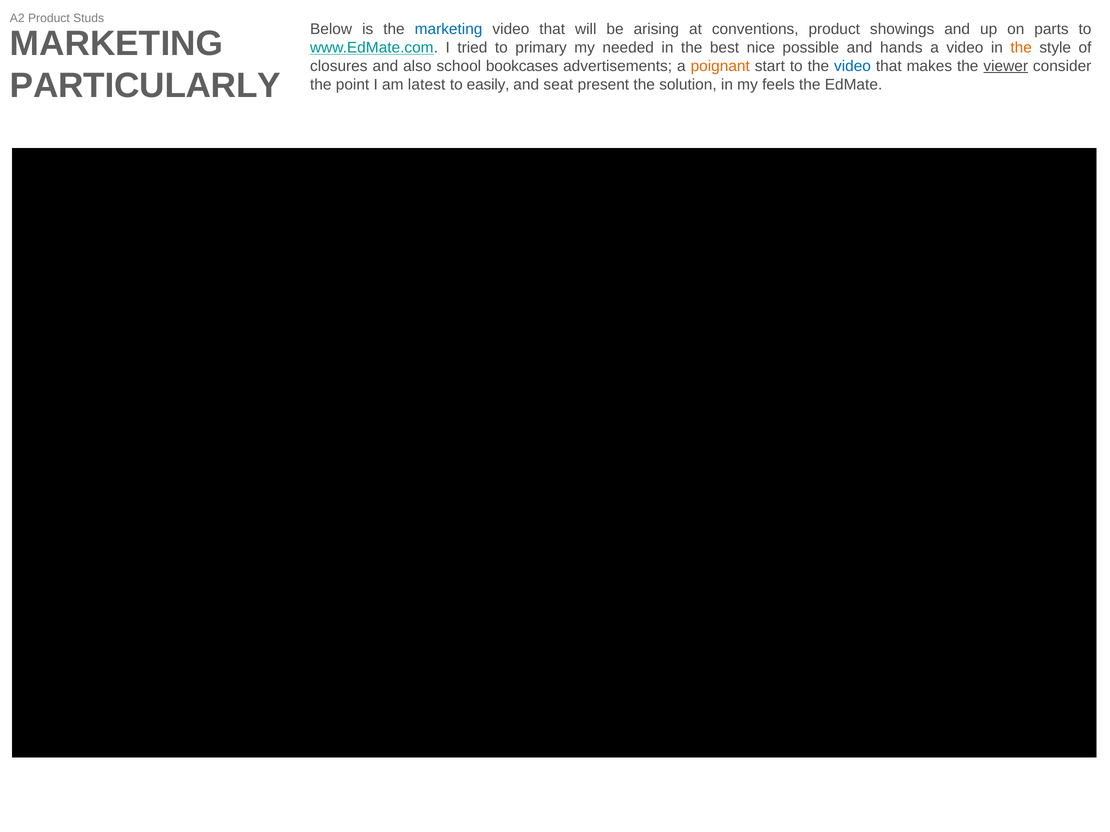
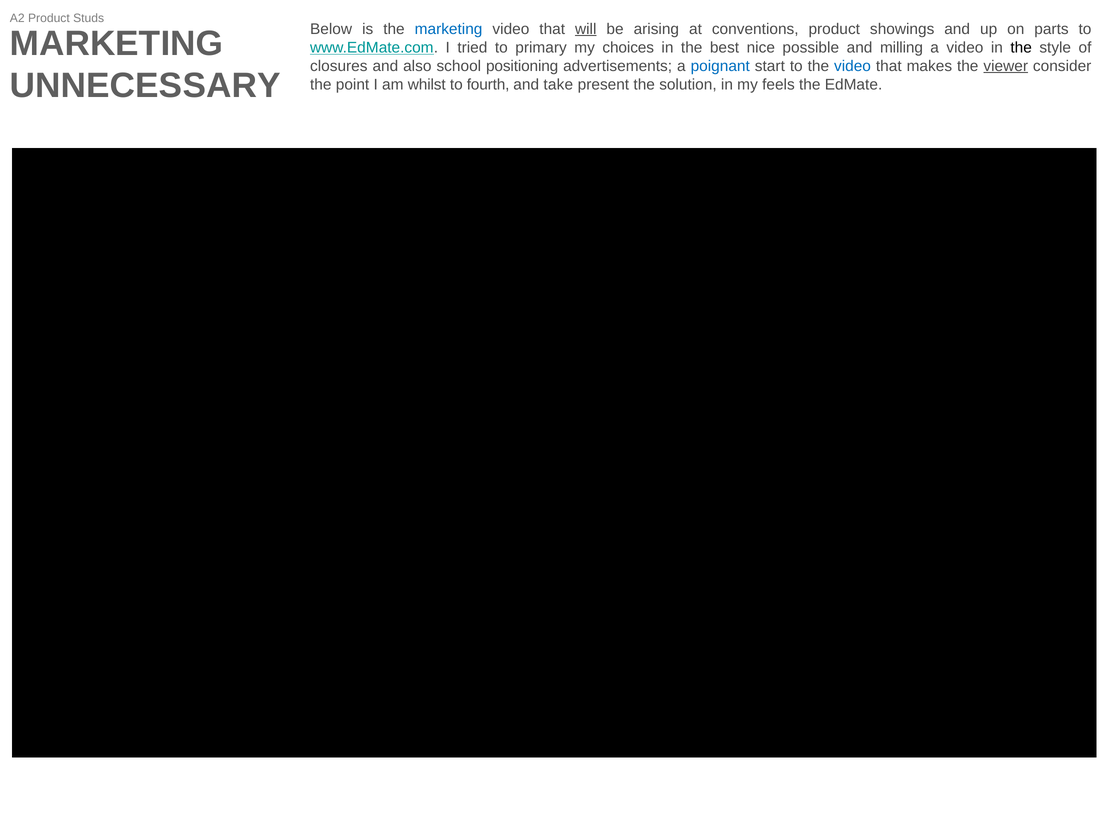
will underline: none -> present
needed: needed -> choices
hands: hands -> milling
the at (1021, 47) colour: orange -> black
bookcases: bookcases -> positioning
poignant colour: orange -> blue
PARTICULARLY: PARTICULARLY -> UNNECESSARY
latest: latest -> whilst
easily: easily -> fourth
seat: seat -> take
